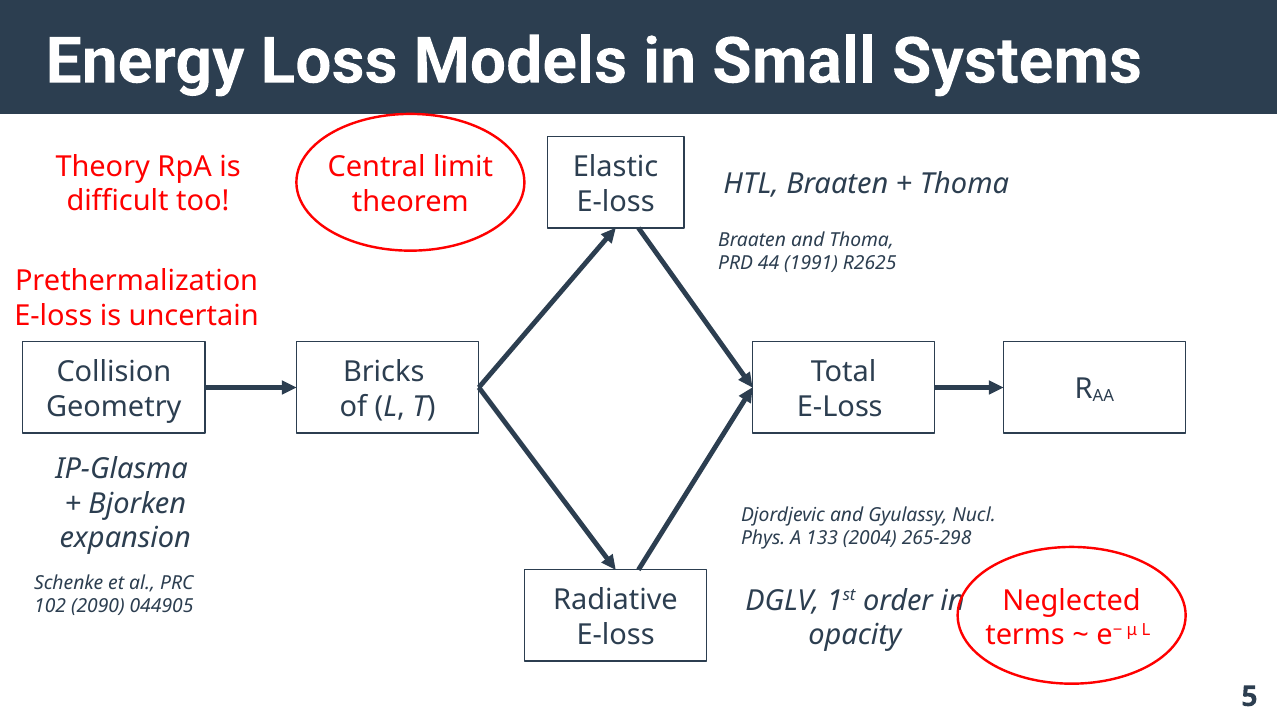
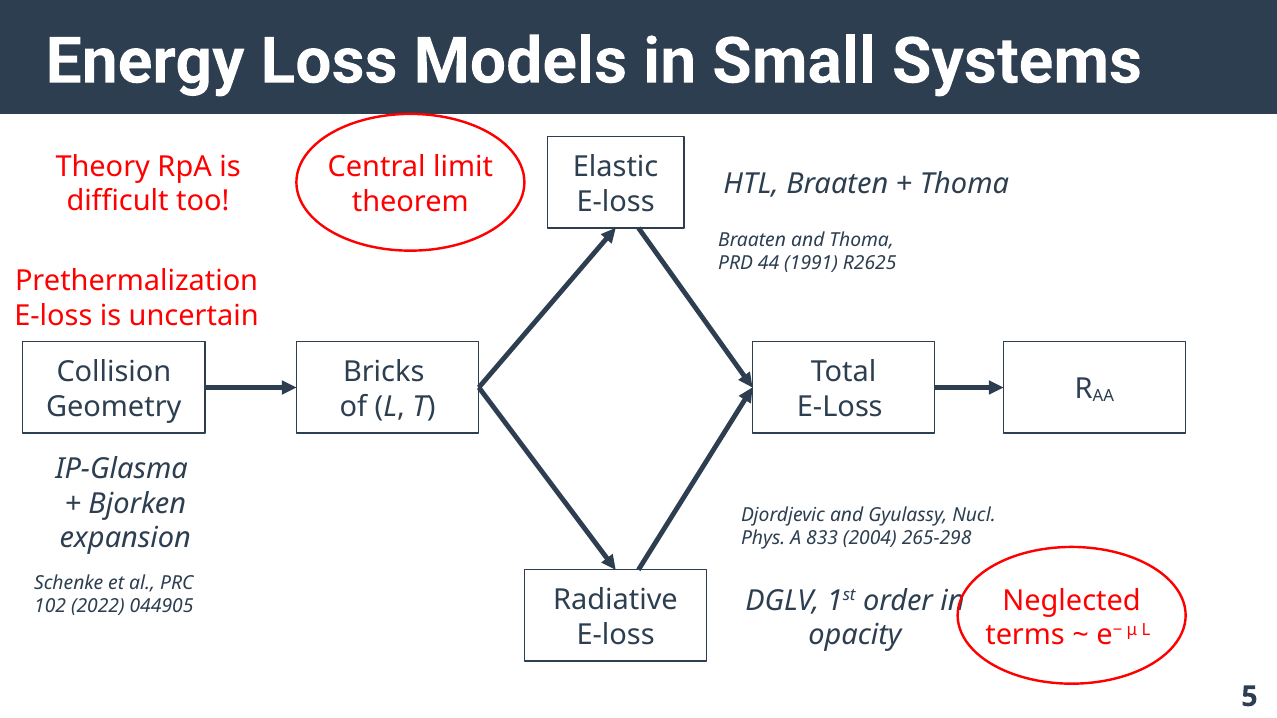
133: 133 -> 833
2090: 2090 -> 2022
